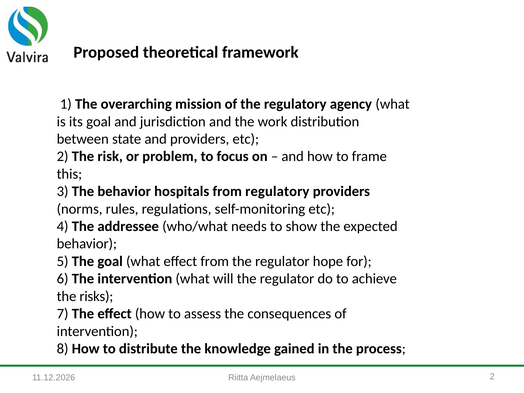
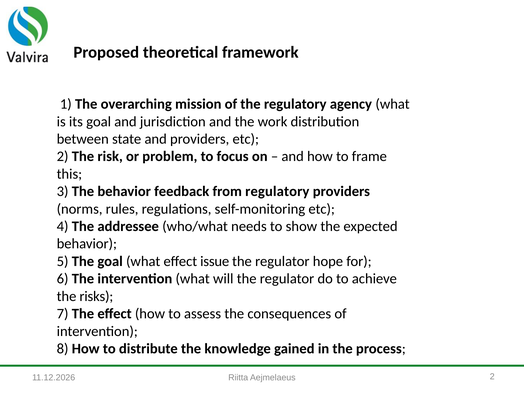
hospitals: hospitals -> feedback
effect from: from -> issue
